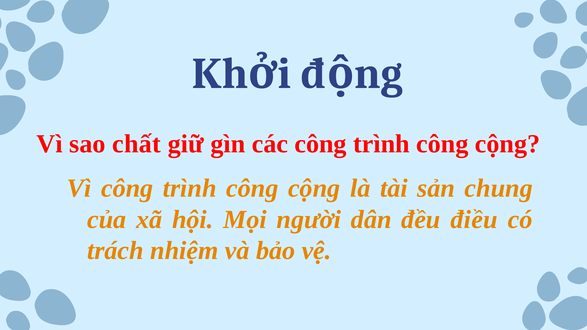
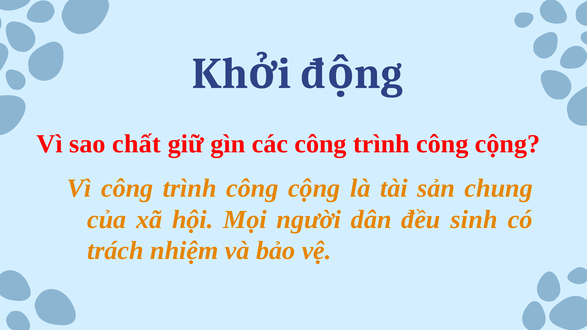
điều: điều -> sinh
